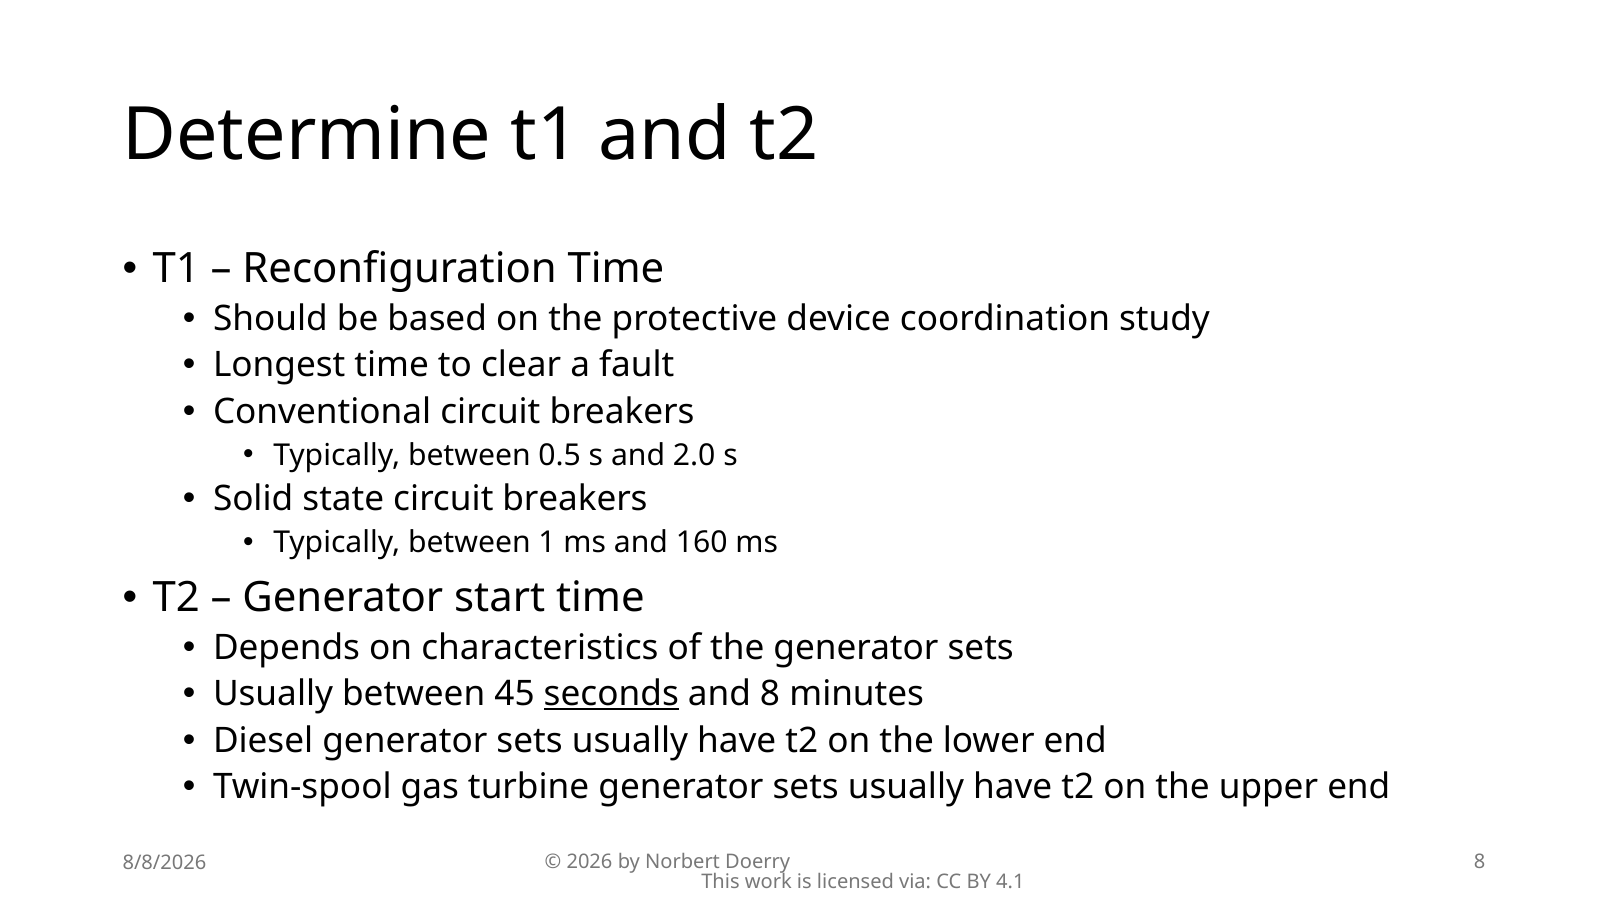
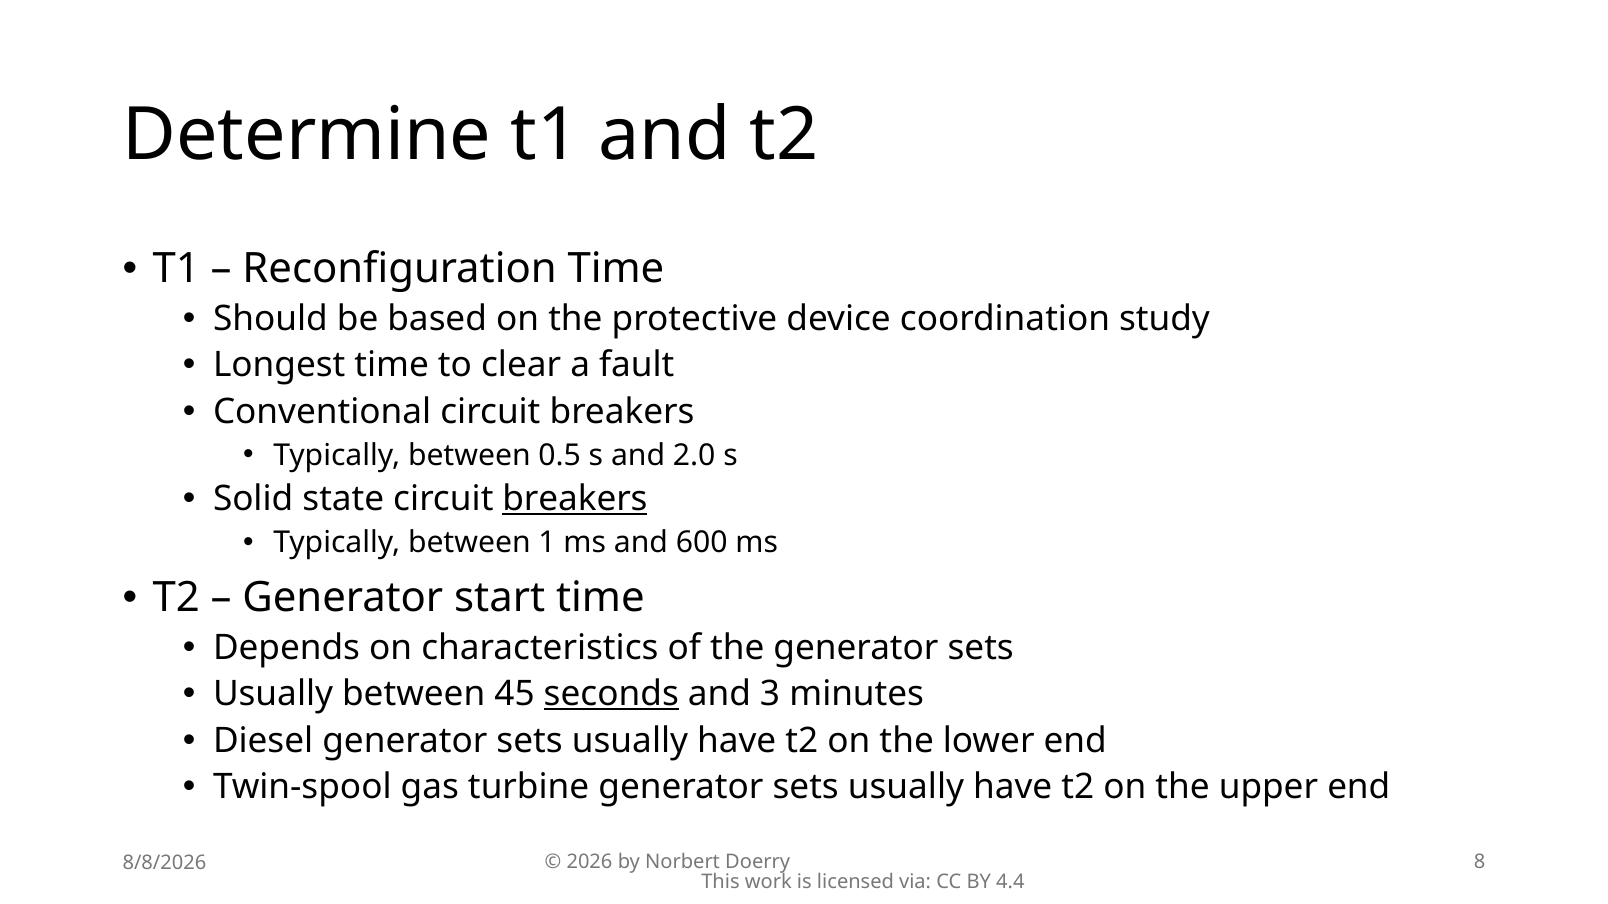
breakers at (575, 499) underline: none -> present
160: 160 -> 600
and 8: 8 -> 3
4.1: 4.1 -> 4.4
